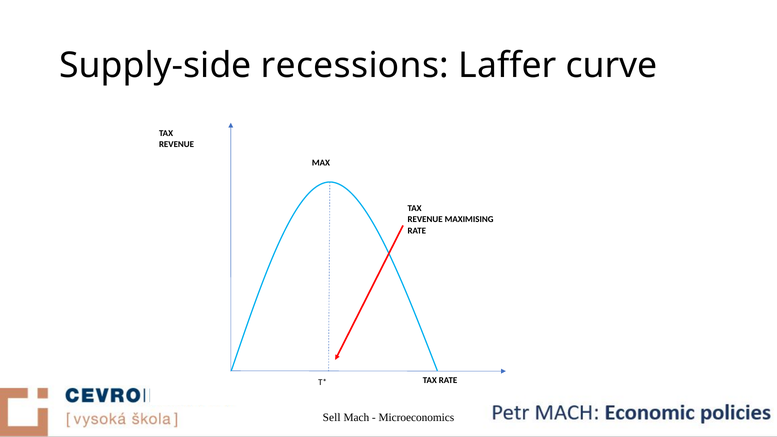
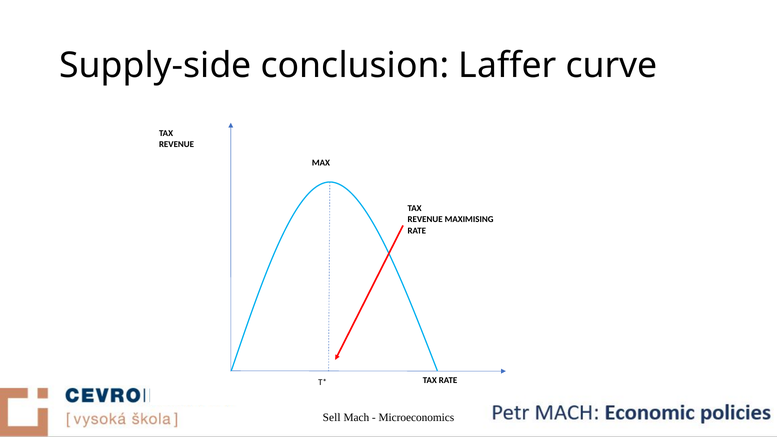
recessions: recessions -> conclusion
